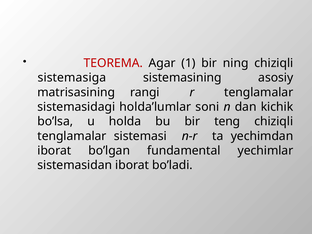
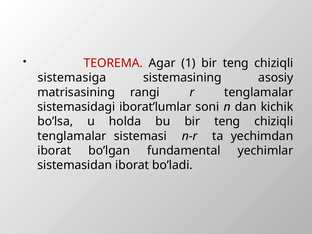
1 bir ning: ning -> teng
holda’lumlar: holda’lumlar -> iborat’lumlar
